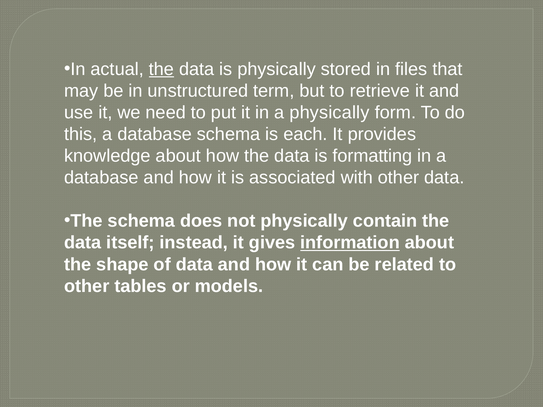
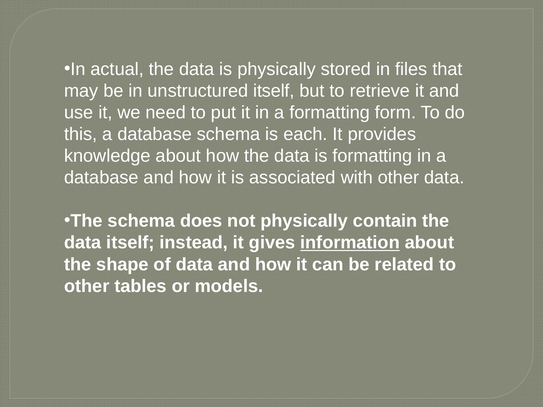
the at (161, 69) underline: present -> none
unstructured term: term -> itself
a physically: physically -> formatting
